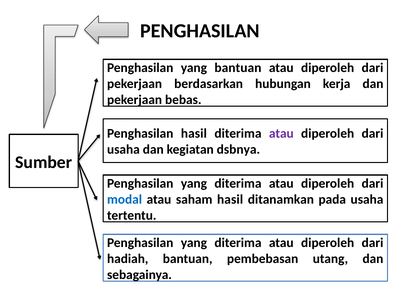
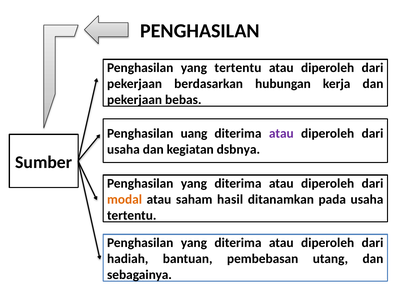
yang bantuan: bantuan -> tertentu
Penghasilan hasil: hasil -> uang
modal colour: blue -> orange
